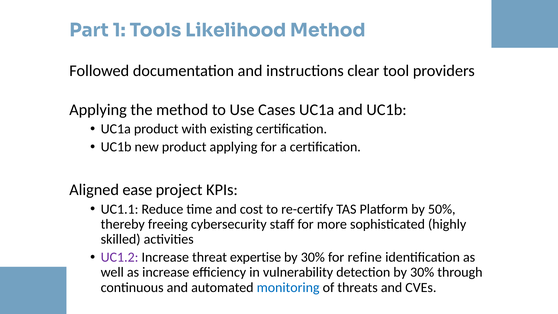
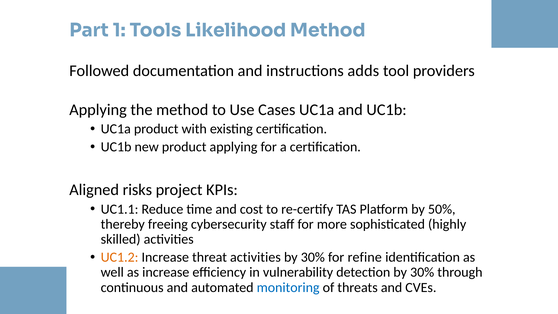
clear: clear -> adds
ease: ease -> risks
UC1.2 colour: purple -> orange
threat expertise: expertise -> activities
